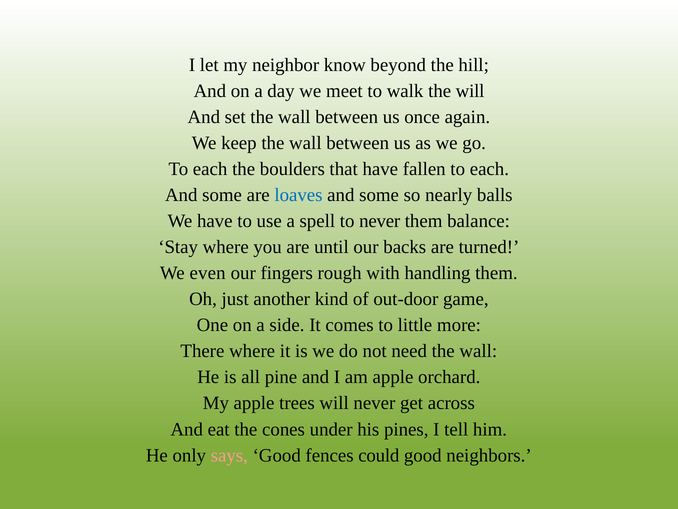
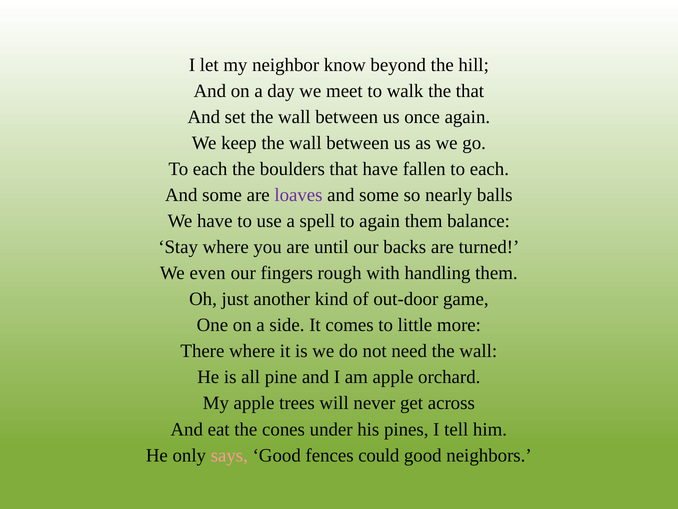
the will: will -> that
loaves colour: blue -> purple
to never: never -> again
